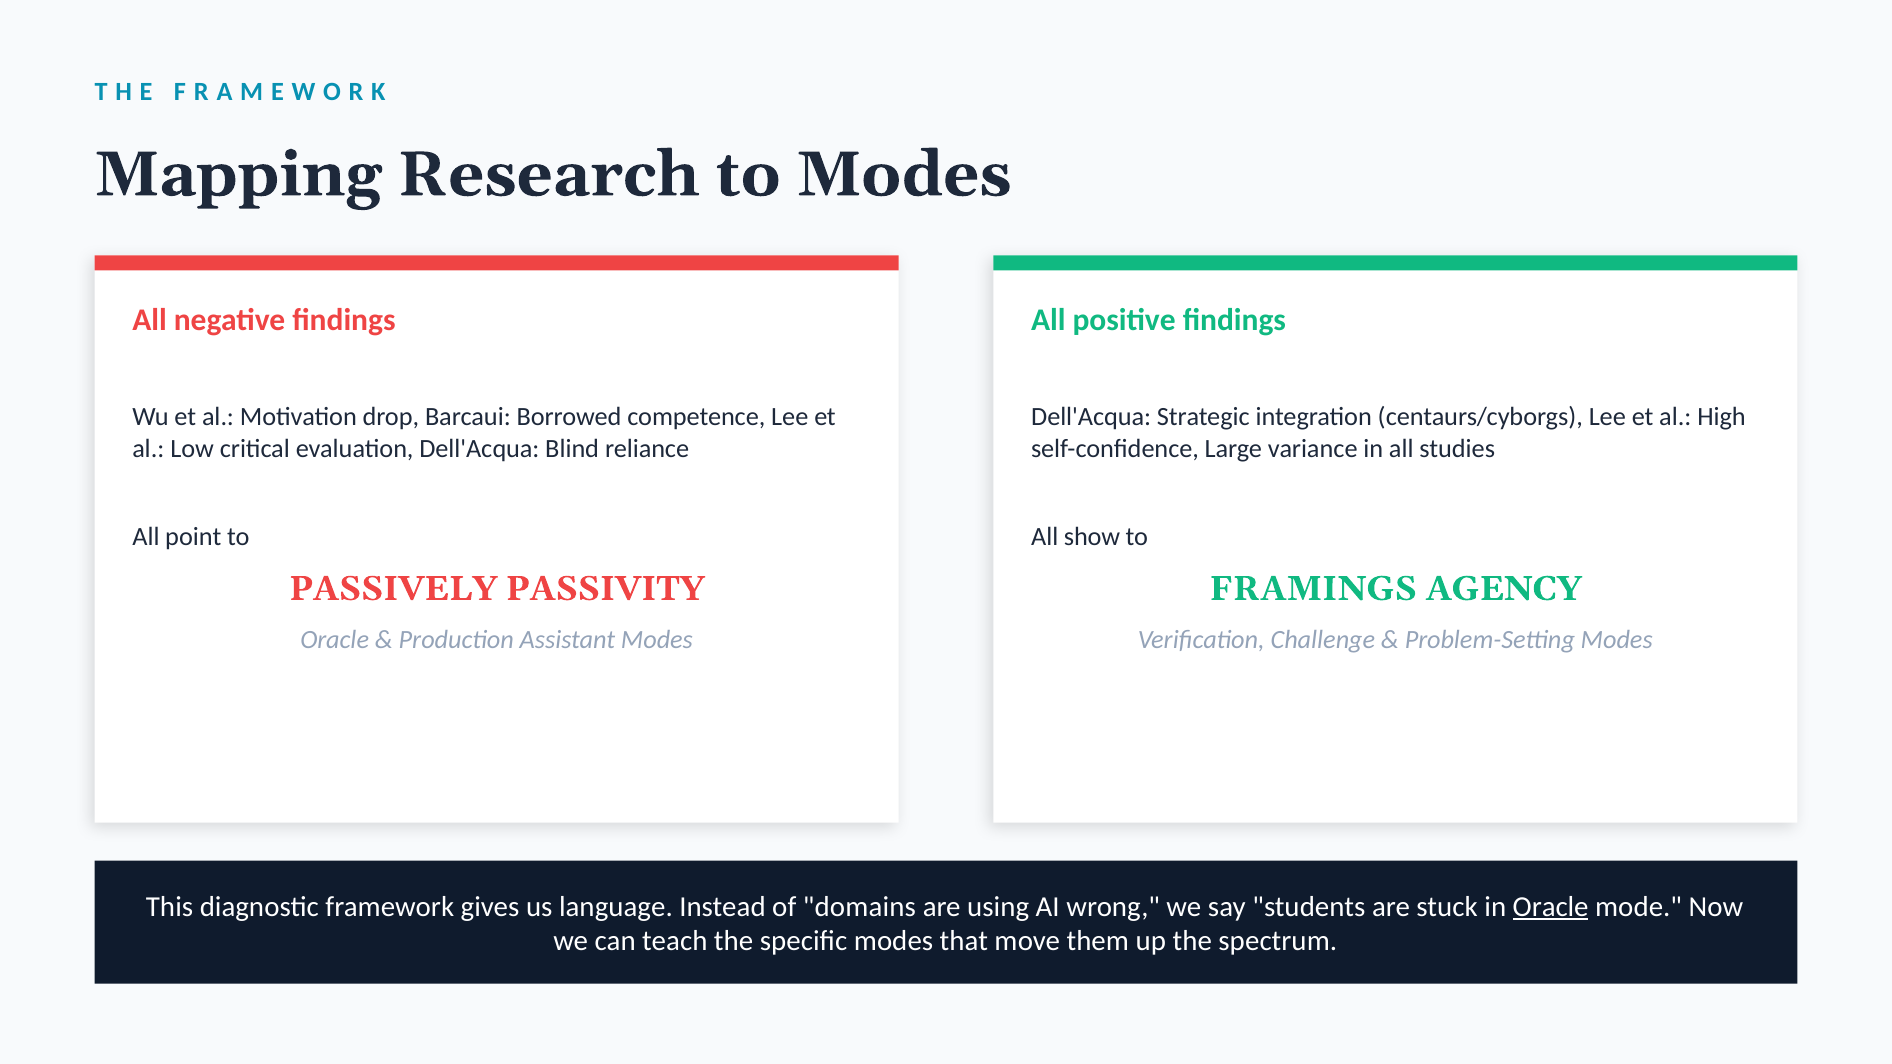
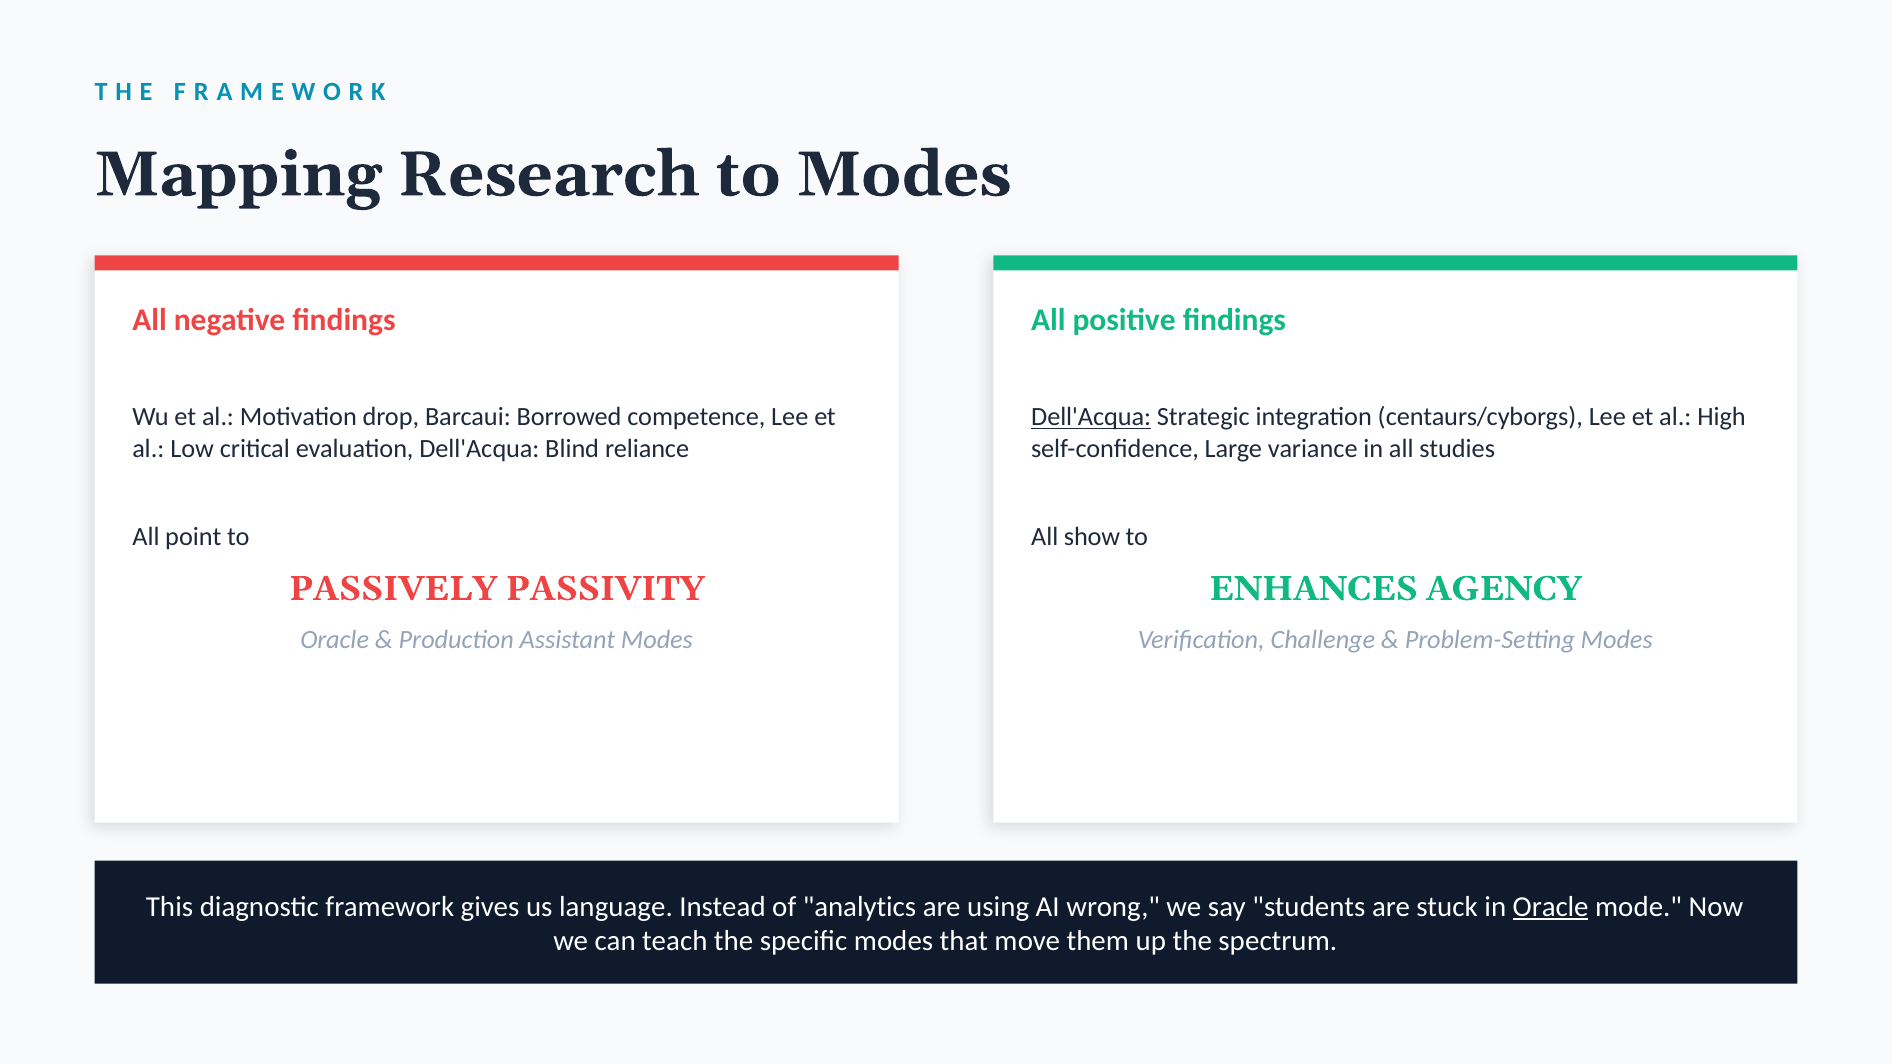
Dell'Acqua at (1091, 417) underline: none -> present
FRAMINGS: FRAMINGS -> ENHANCES
domains: domains -> analytics
